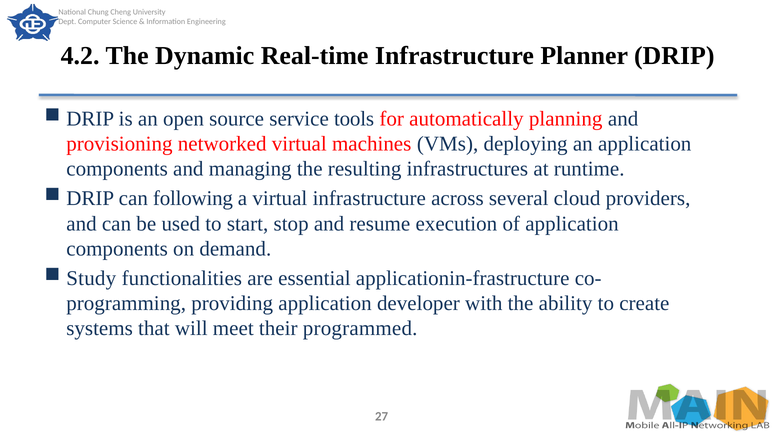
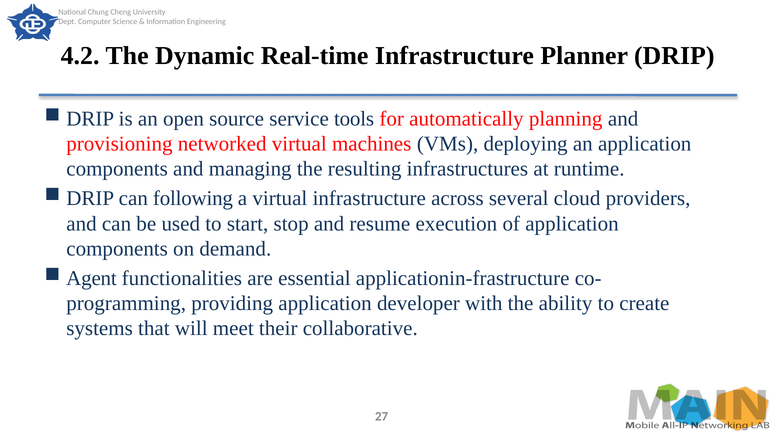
Study: Study -> Agent
programmed: programmed -> collaborative
